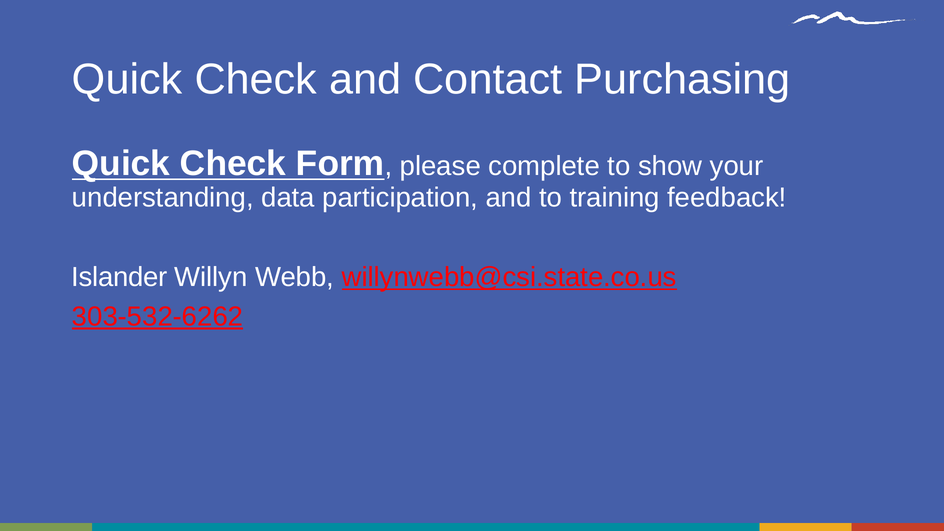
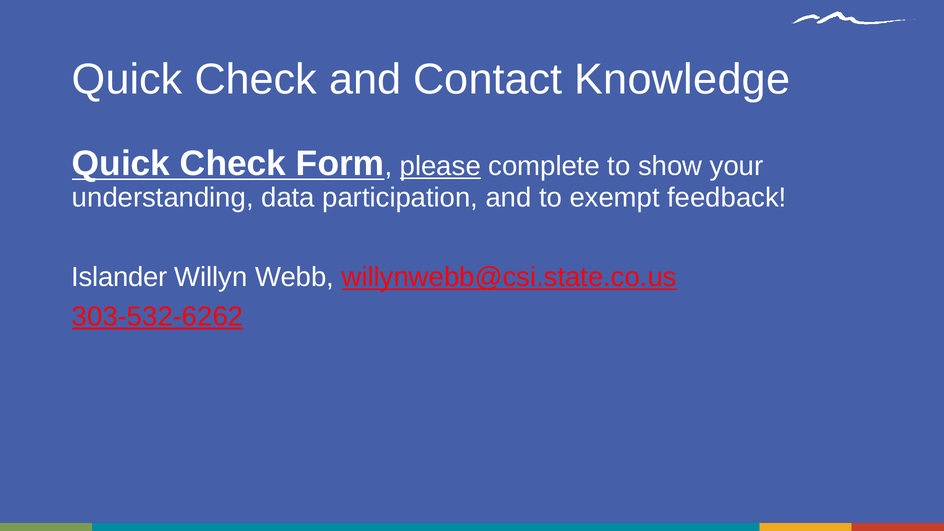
Purchasing: Purchasing -> Knowledge
please underline: none -> present
training: training -> exempt
